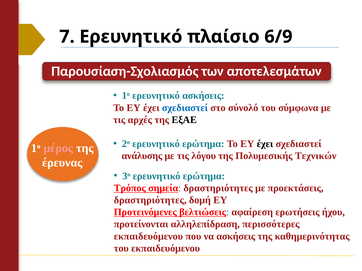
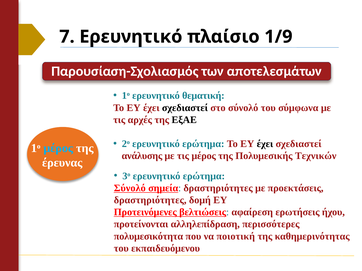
6/9: 6/9 -> 1/9
ερευνητικό ασκήσεις: ασκήσεις -> θεματική
σχεδιαστεί at (185, 108) colour: blue -> black
μέρος at (58, 148) colour: pink -> light blue
τις λόγου: λόγου -> μέρος
Τρόπος at (130, 188): Τρόπος -> Σύνολό
εκπαιδευόμενου at (148, 237): εκπαιδευόμενου -> πολυμεσικότητα
να ασκήσεις: ασκήσεις -> ποιοτική
